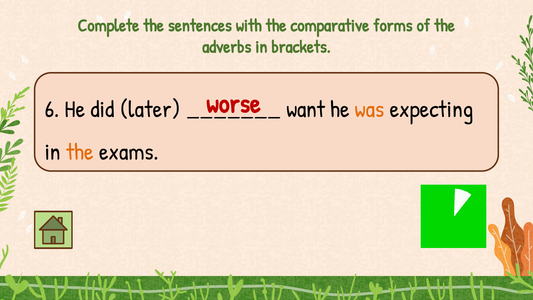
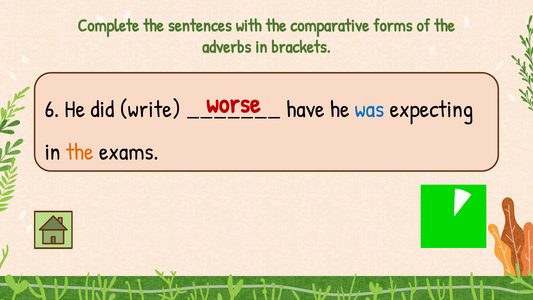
later: later -> write
want: want -> have
was colour: orange -> blue
